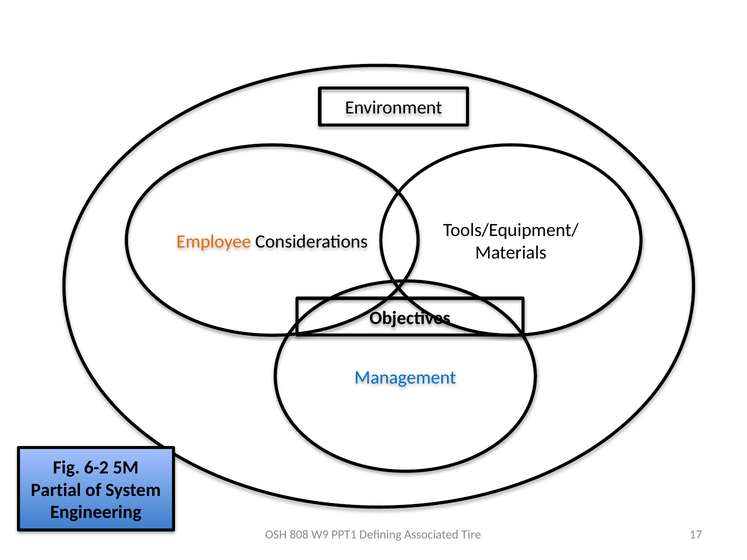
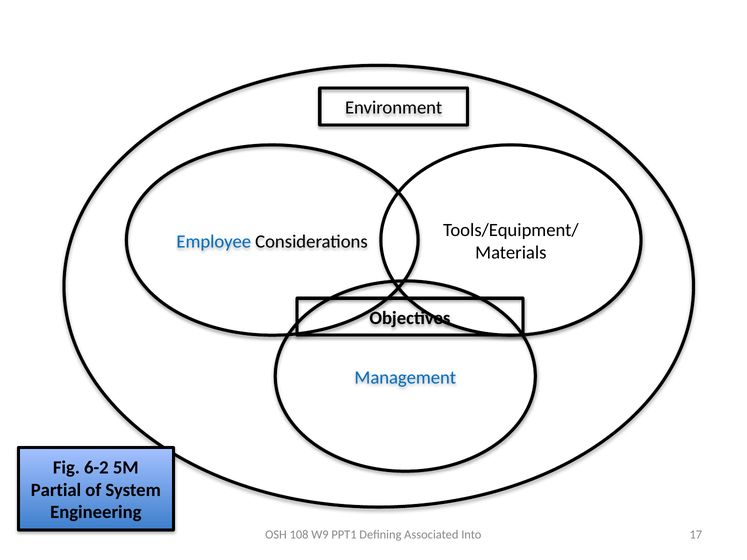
Employee colour: orange -> blue
808: 808 -> 108
Tire: Tire -> Into
